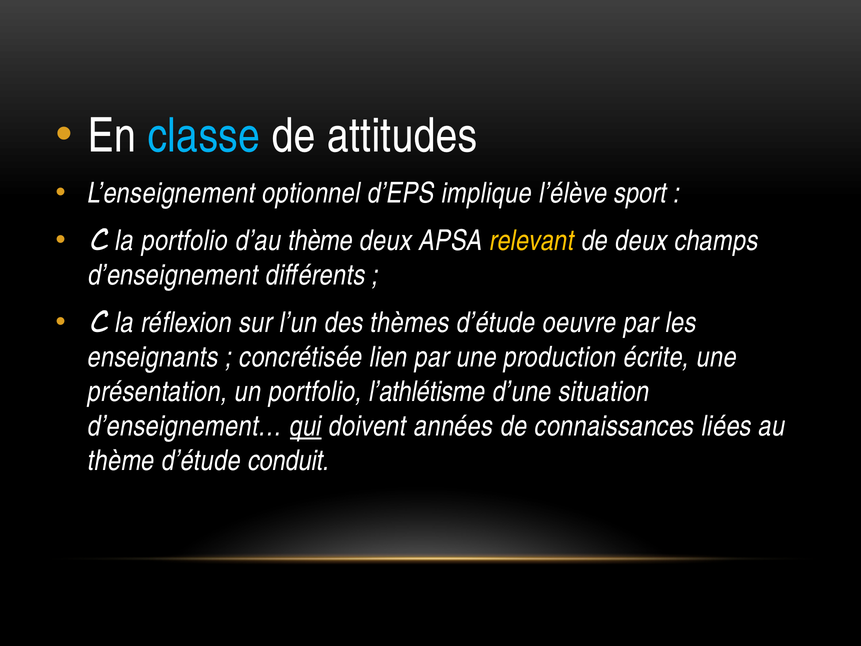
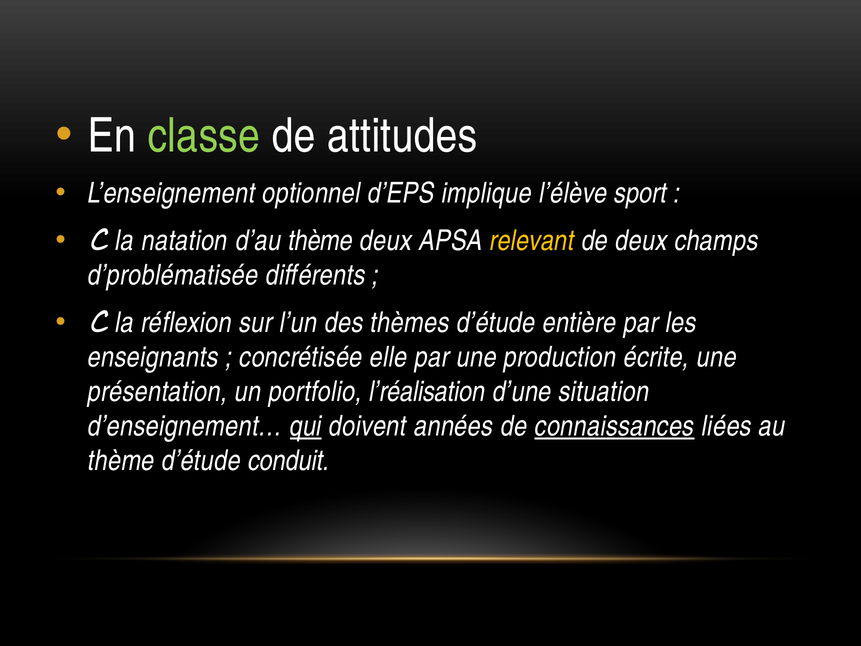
classe colour: light blue -> light green
la portfolio: portfolio -> natation
d’enseignement: d’enseignement -> d’problématisée
oeuvre: oeuvre -> entière
lien: lien -> elle
l’athlétisme: l’athlétisme -> l’réalisation
connaissances underline: none -> present
